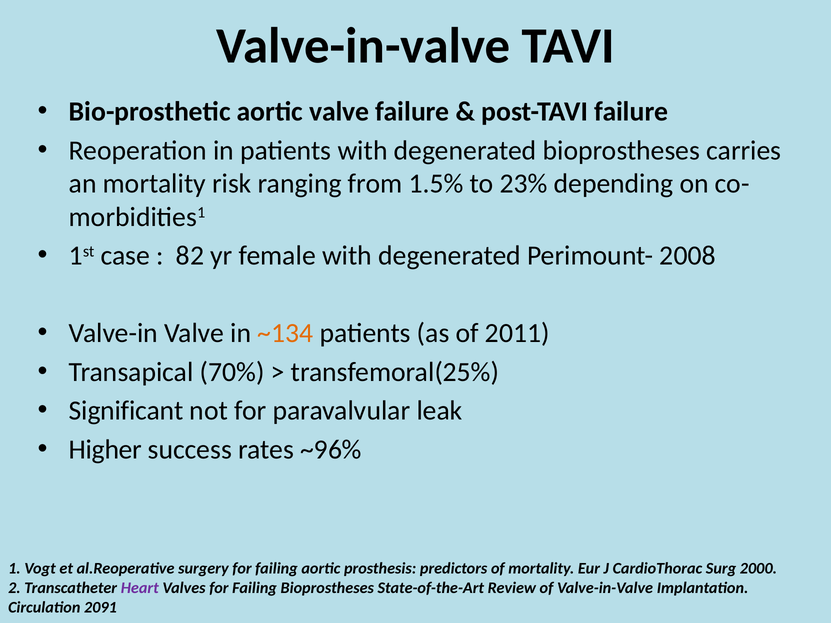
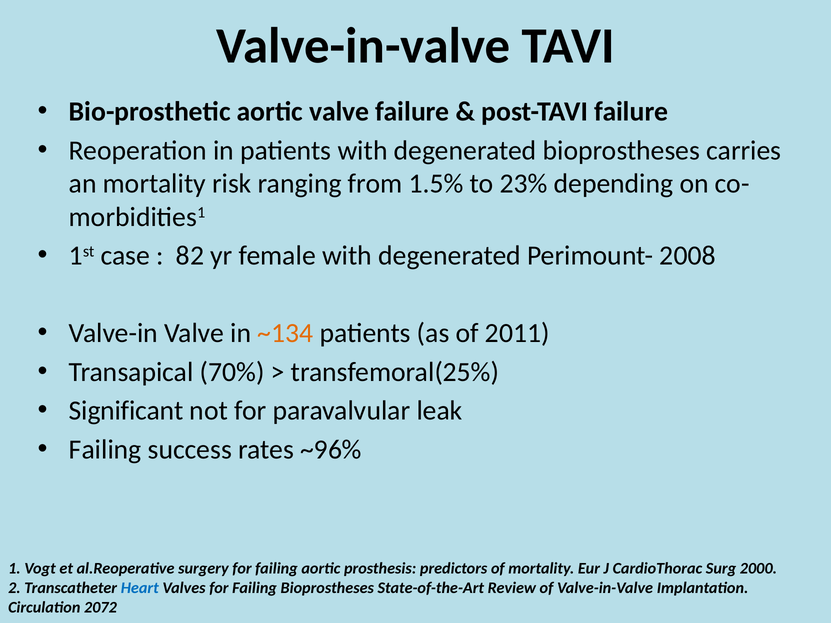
Higher at (105, 450): Higher -> Failing
Heart colour: purple -> blue
2091: 2091 -> 2072
